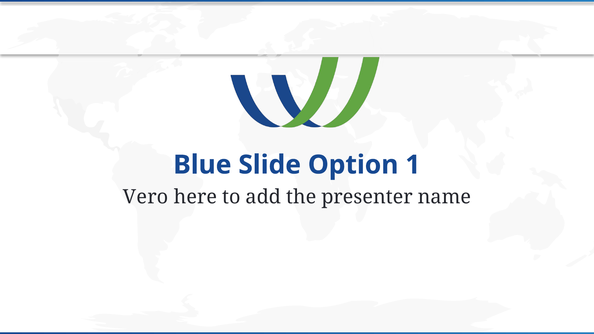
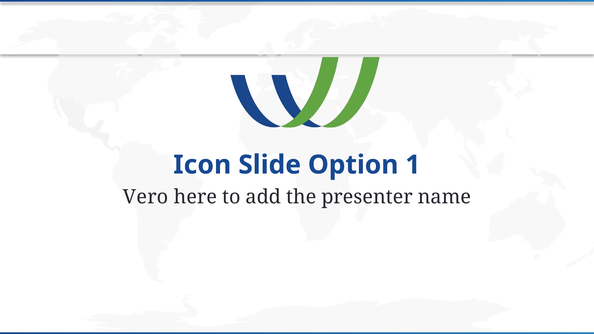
Blue: Blue -> Icon
